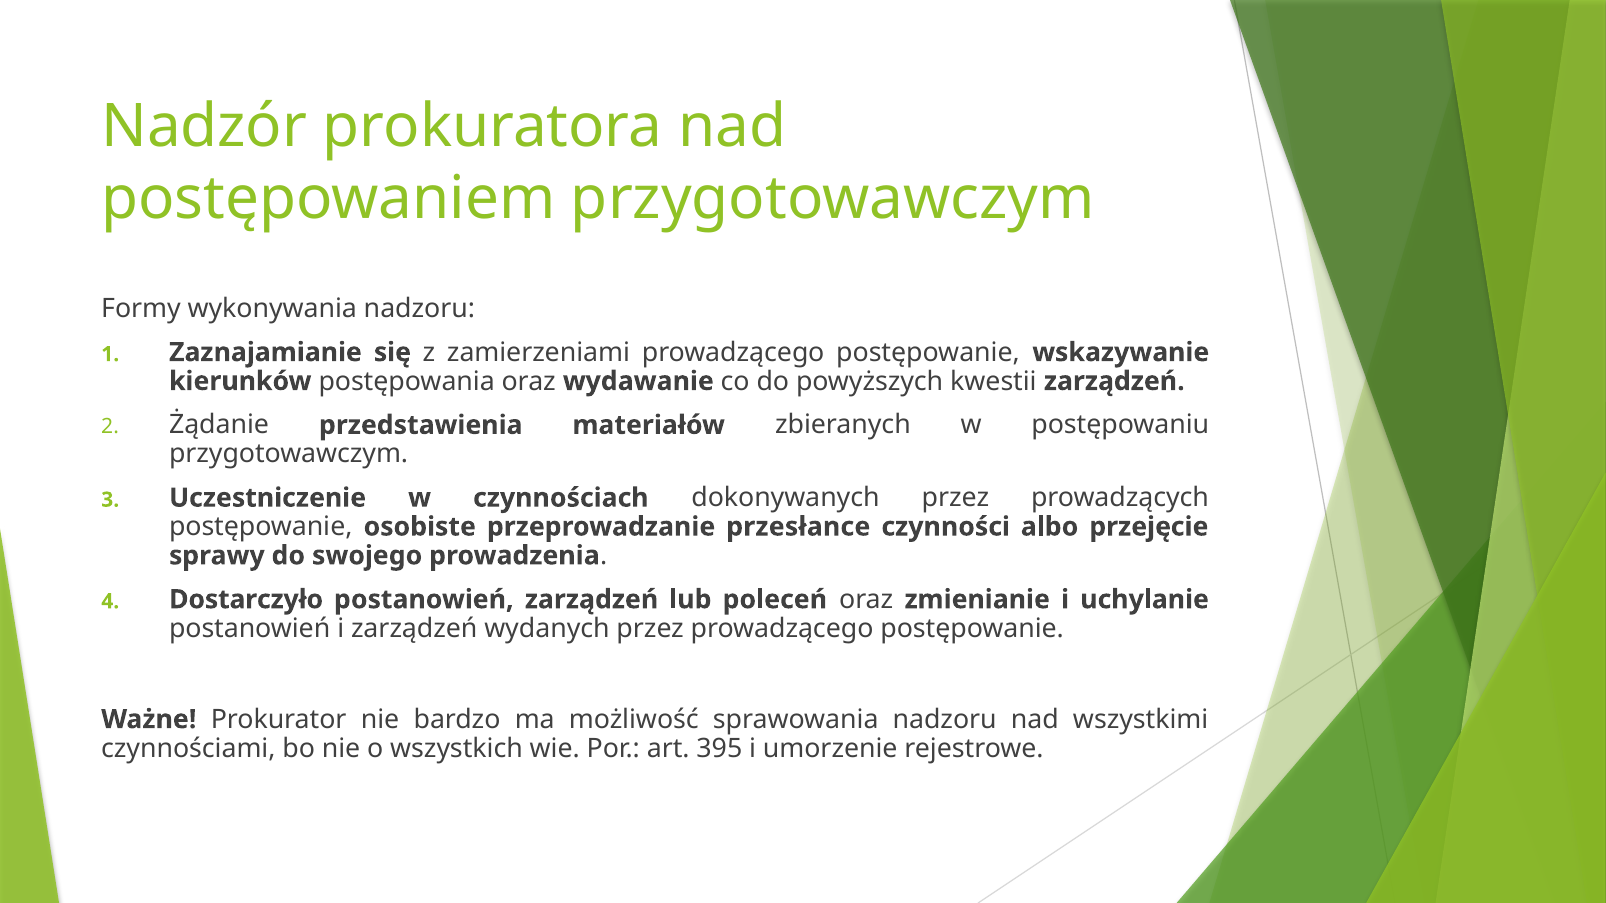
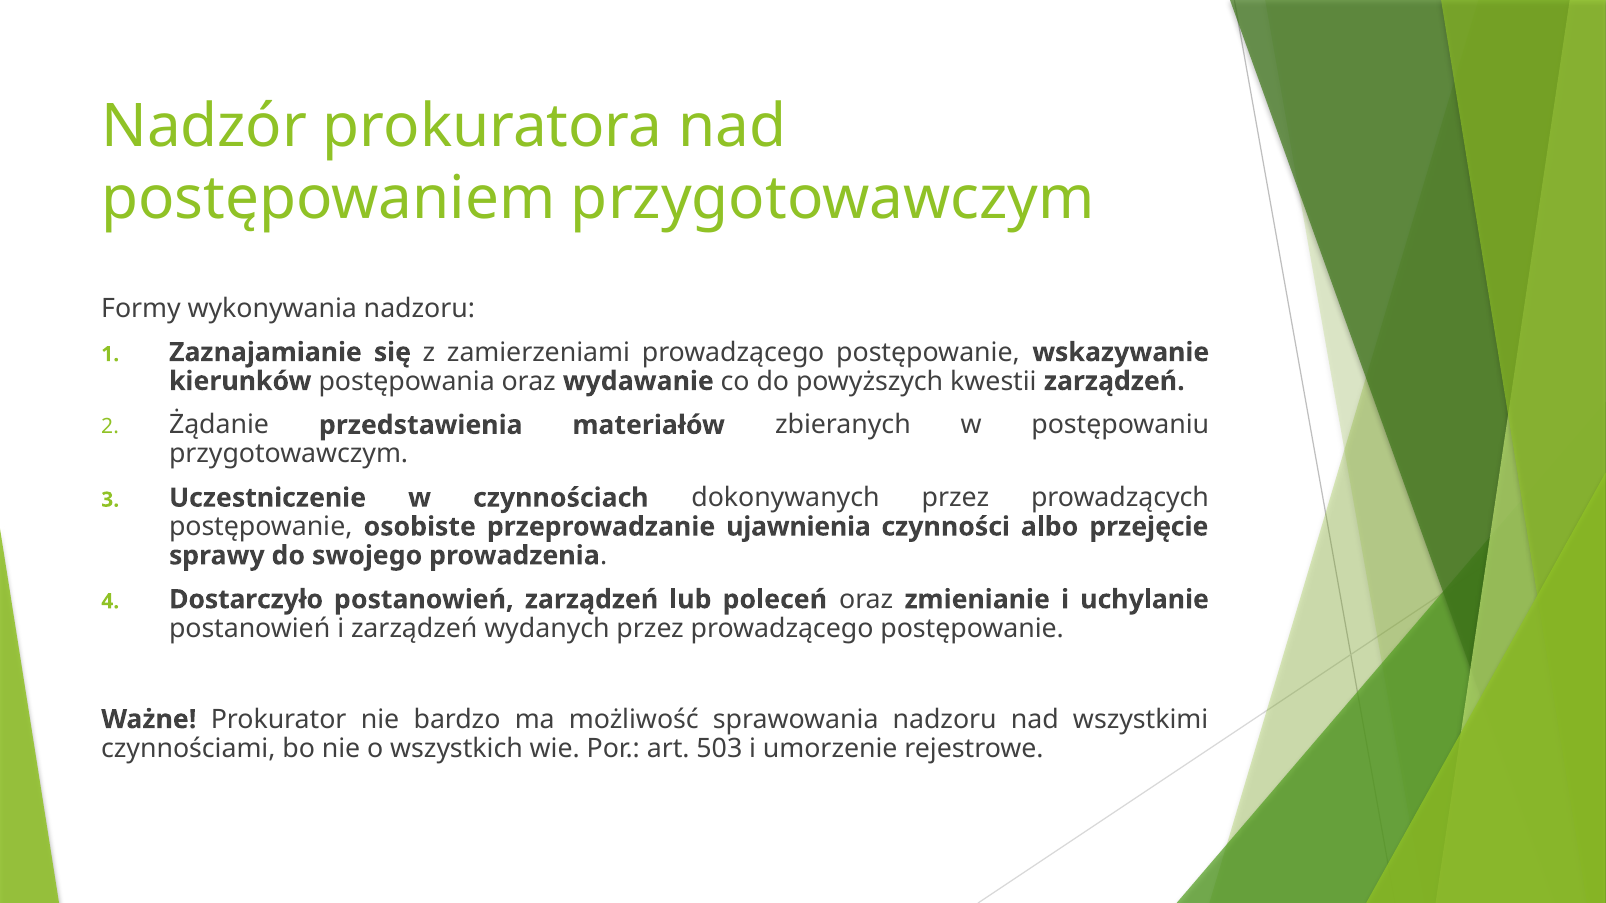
przesłance: przesłance -> ujawnienia
395: 395 -> 503
